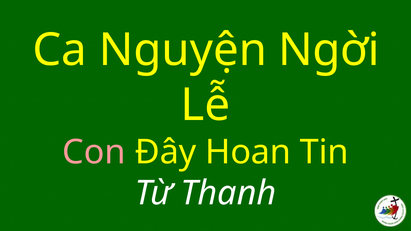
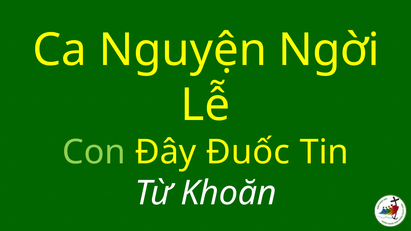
Con colour: pink -> light green
Hoan: Hoan -> Đuốc
Thanh: Thanh -> Khoăn
